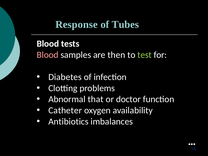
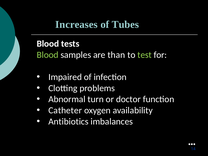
Response: Response -> Increases
Blood at (48, 55) colour: pink -> light green
then: then -> than
Diabetes: Diabetes -> Impaired
that: that -> turn
